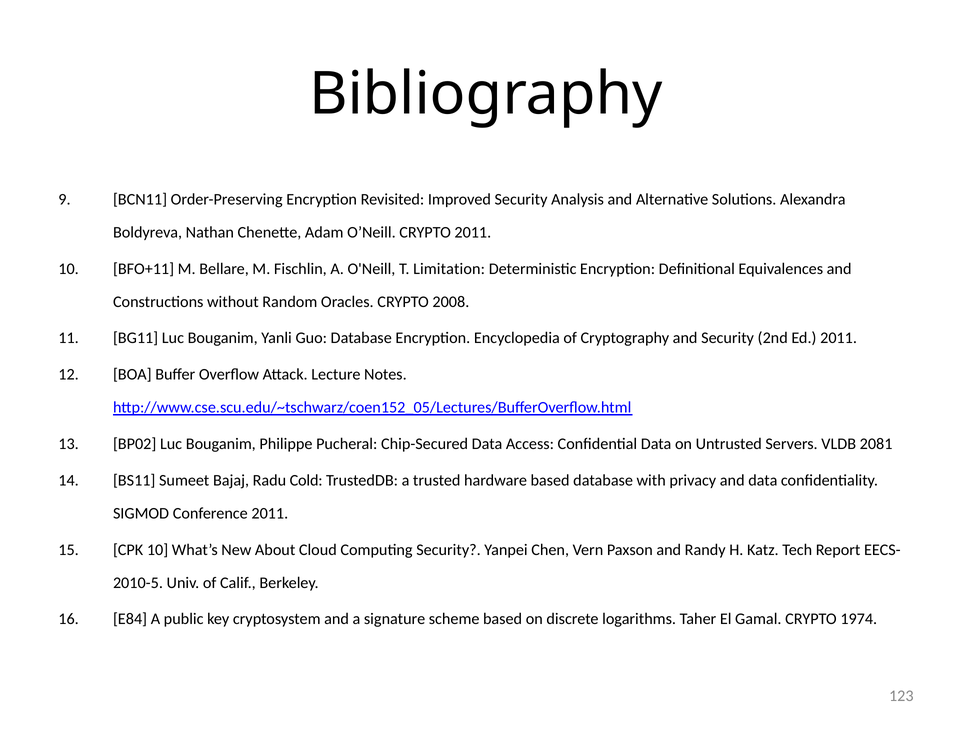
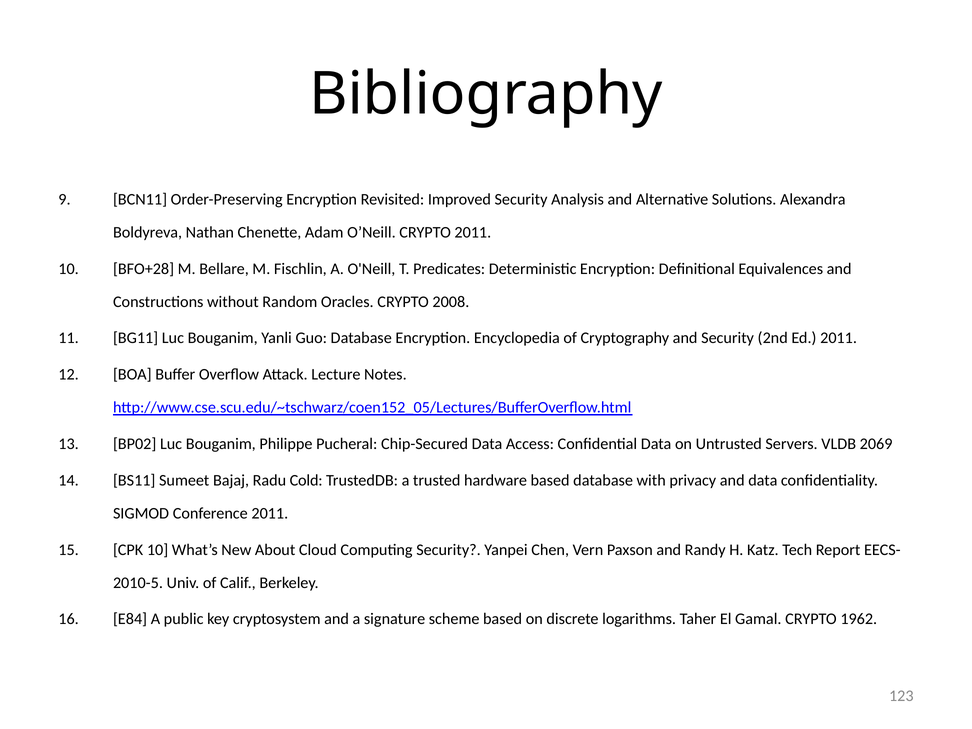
BFO+11: BFO+11 -> BFO+28
Limitation: Limitation -> Predicates
2081: 2081 -> 2069
1974: 1974 -> 1962
